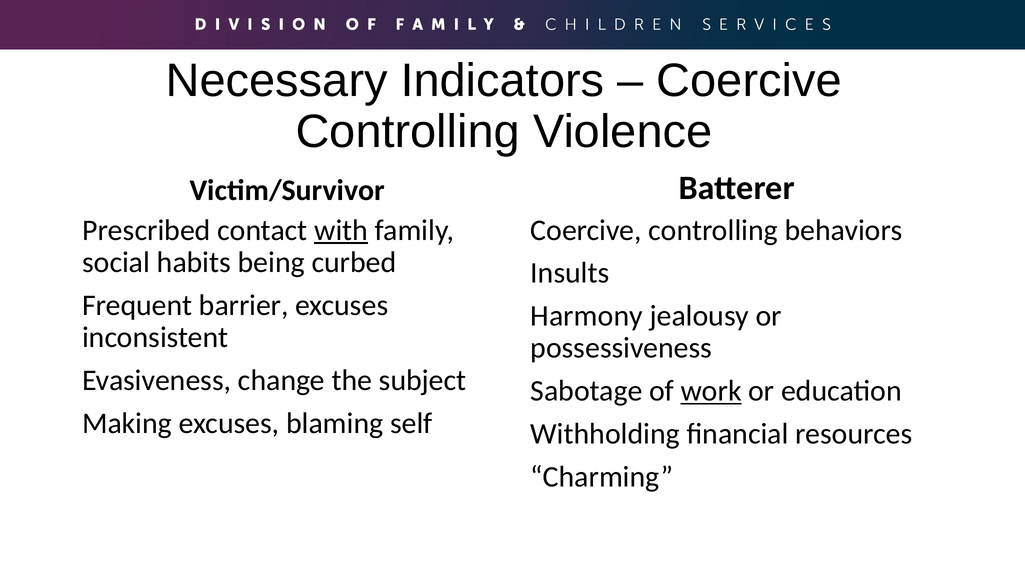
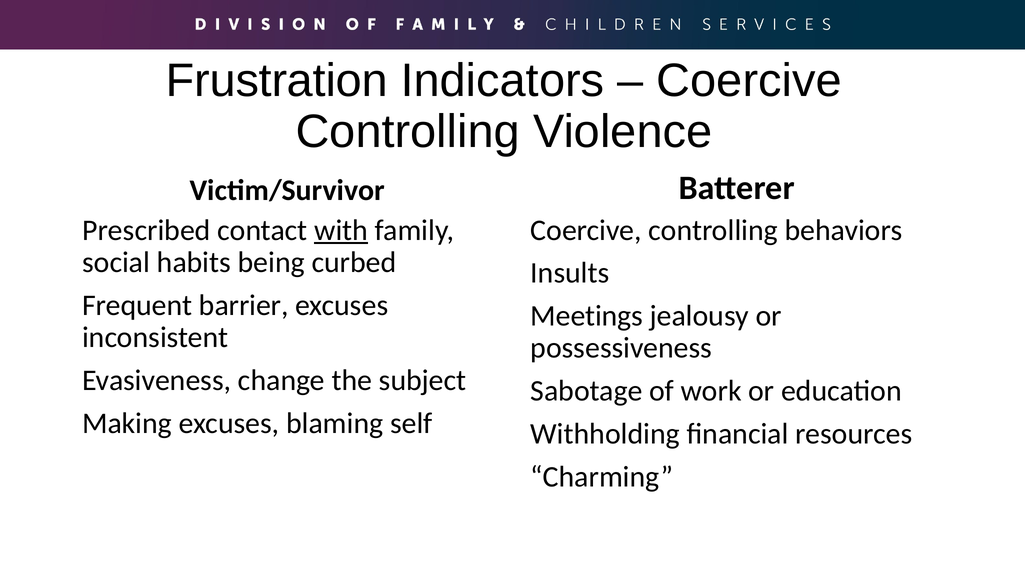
Necessary: Necessary -> Frustration
Harmony: Harmony -> Meetings
work underline: present -> none
